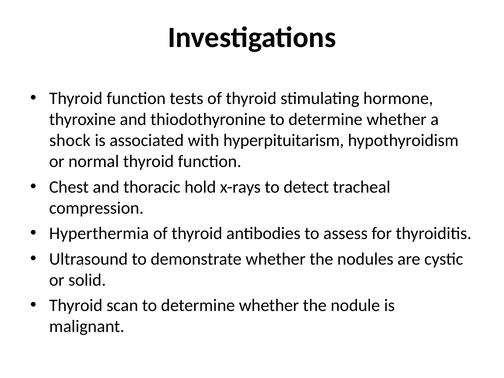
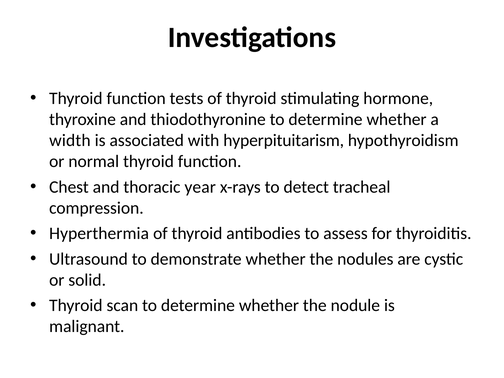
shock: shock -> width
hold: hold -> year
